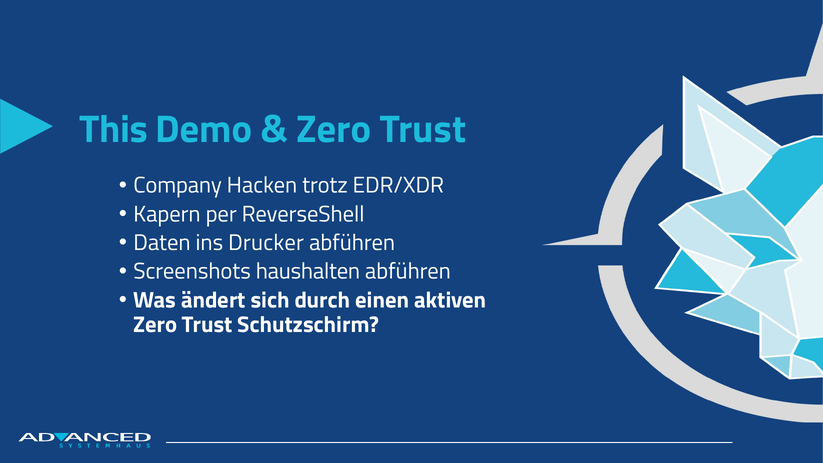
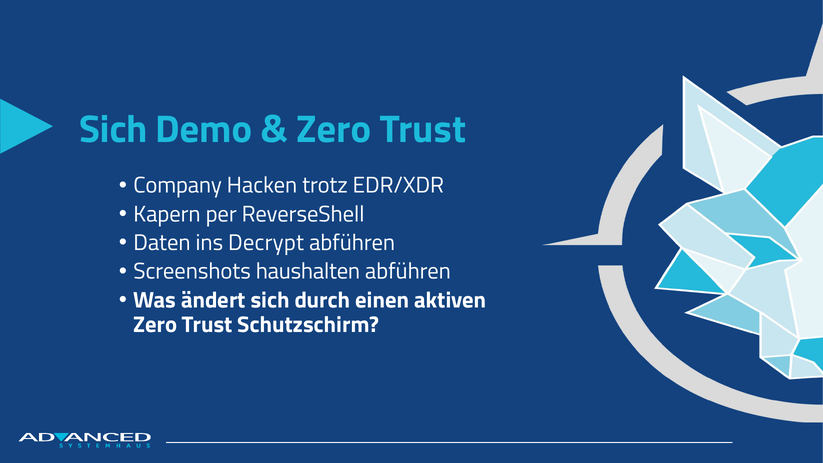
This at (114, 130): This -> Sich
Drucker: Drucker -> Decrypt
